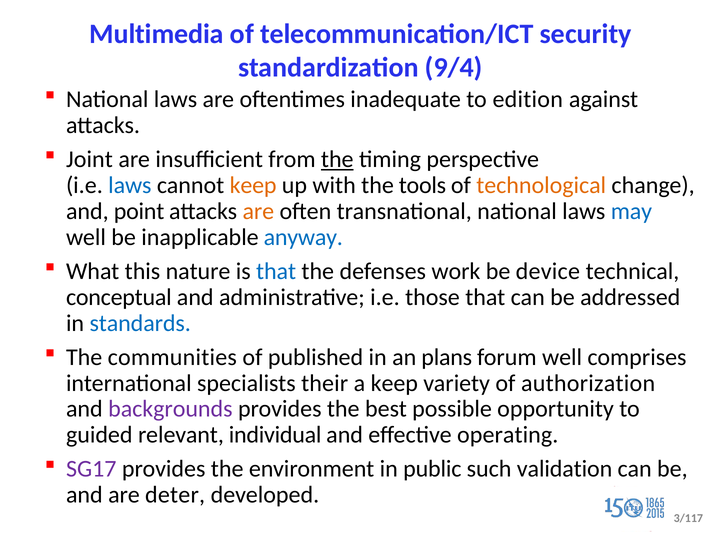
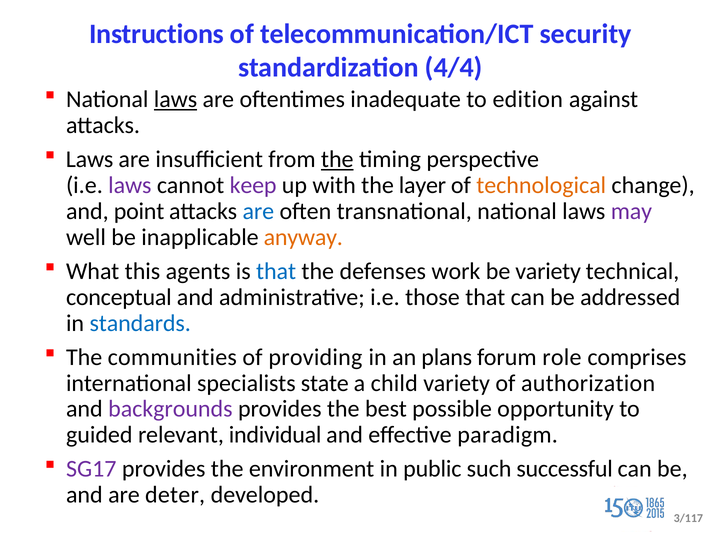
Multimedia: Multimedia -> Instructions
9/4: 9/4 -> 4/4
laws at (176, 99) underline: none -> present
Joint at (89, 159): Joint -> Laws
laws at (130, 185) colour: blue -> purple
keep at (253, 185) colour: orange -> purple
tools: tools -> layer
are at (258, 211) colour: orange -> blue
may colour: blue -> purple
anyway colour: blue -> orange
nature: nature -> agents
be device: device -> variety
published: published -> providing
forum well: well -> role
their: their -> state
a keep: keep -> child
operating: operating -> paradigm
validation: validation -> successful
